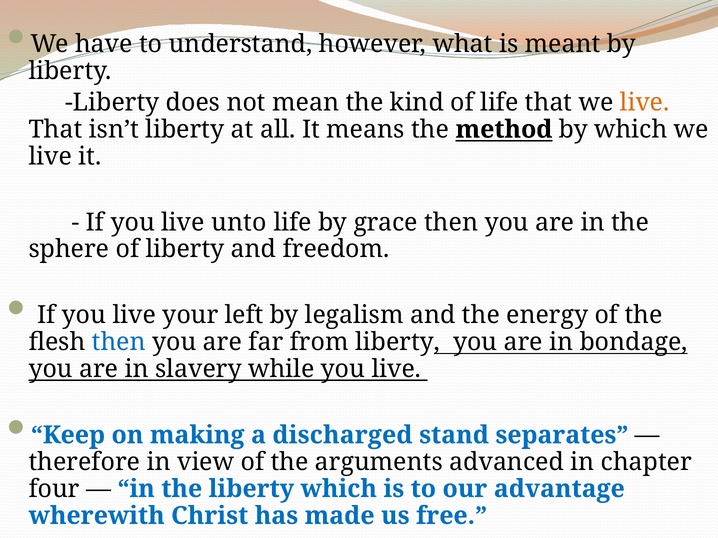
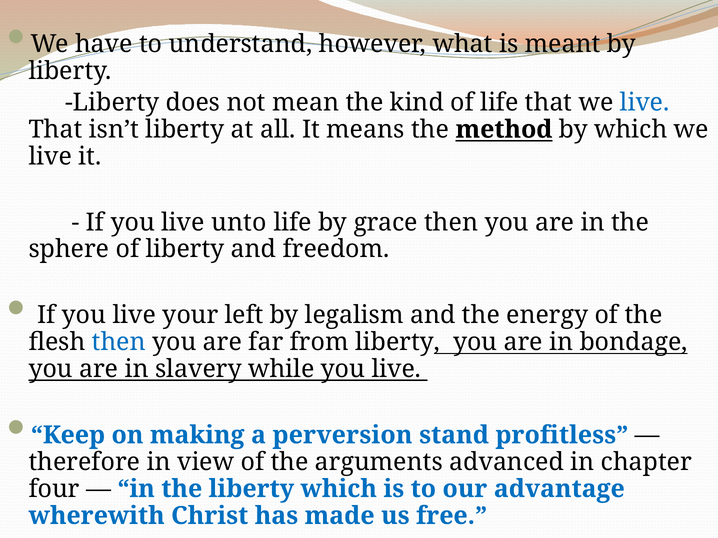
live at (645, 103) colour: orange -> blue
discharged: discharged -> perversion
separates: separates -> profitless
